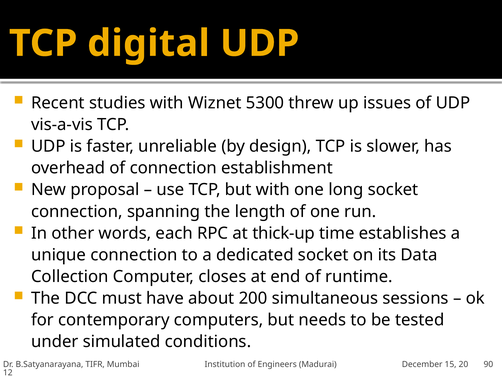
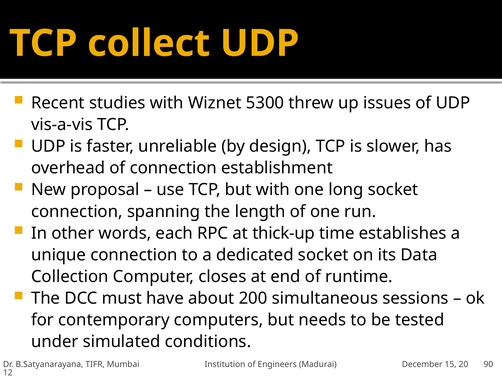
digital: digital -> collect
